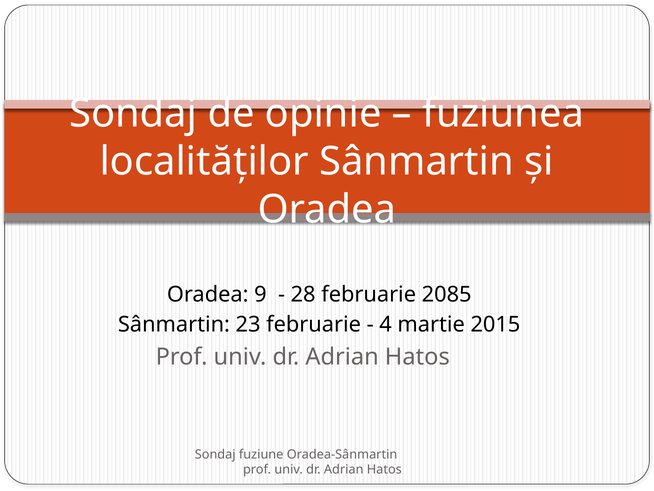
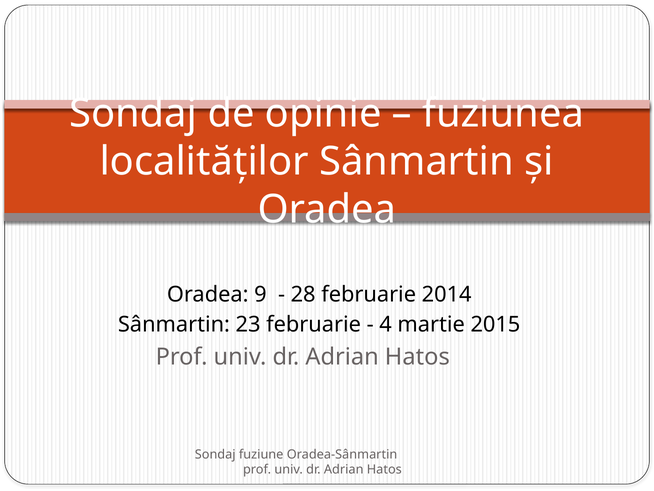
2085: 2085 -> 2014
